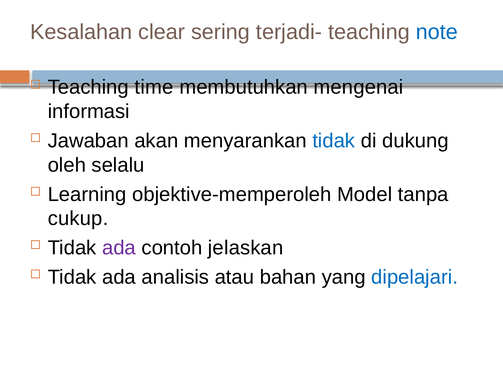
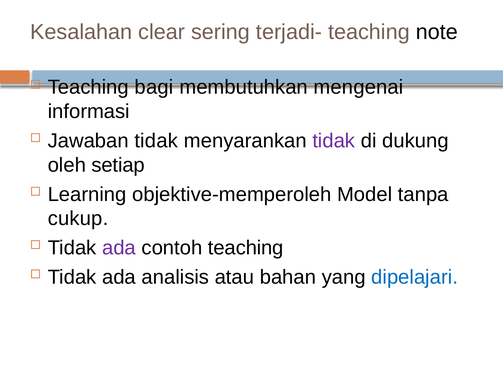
note colour: blue -> black
time: time -> bagi
Jawaban akan: akan -> tidak
tidak at (334, 141) colour: blue -> purple
selalu: selalu -> setiap
contoh jelaskan: jelaskan -> teaching
